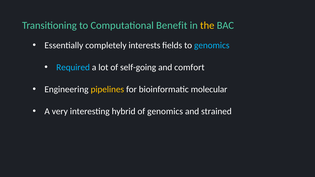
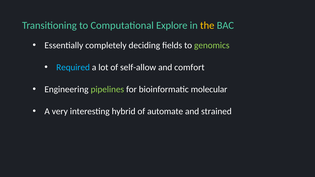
Benefit: Benefit -> Explore
interests: interests -> deciding
genomics at (212, 45) colour: light blue -> light green
self-going: self-going -> self-allow
pipelines colour: yellow -> light green
of genomics: genomics -> automate
